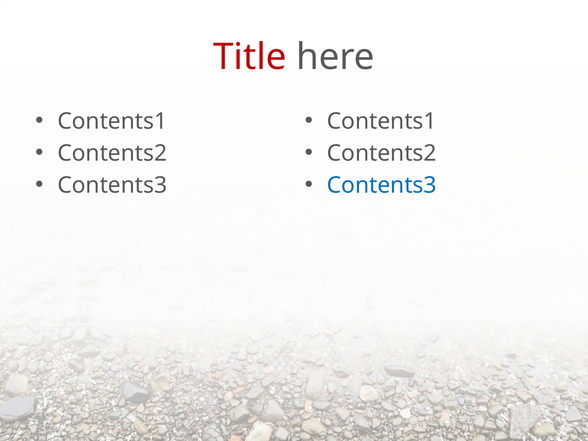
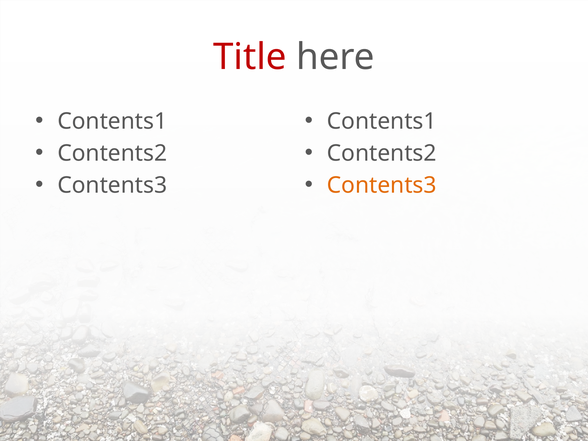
Contents3 at (382, 185) colour: blue -> orange
